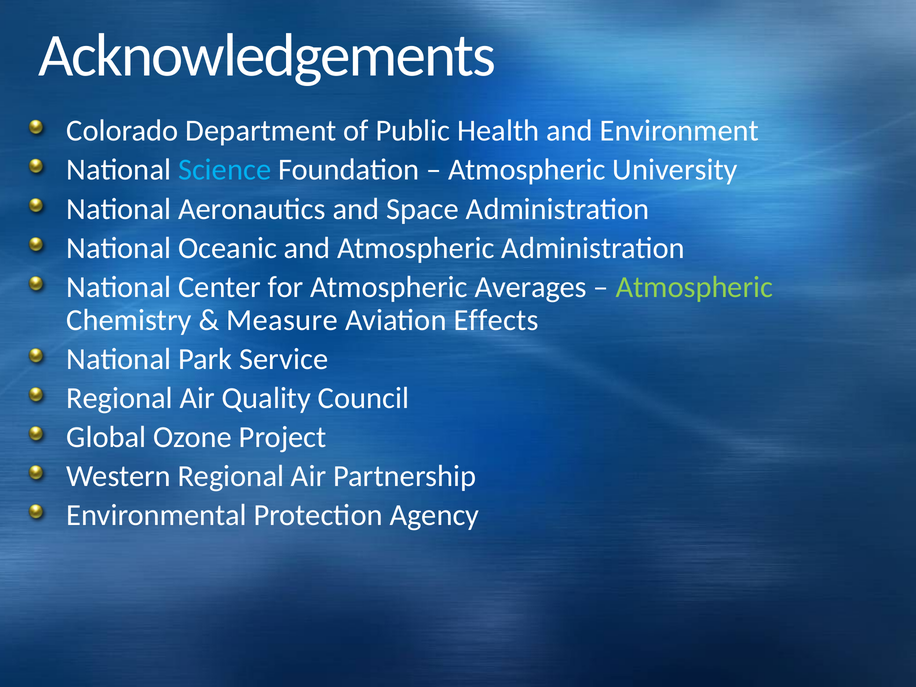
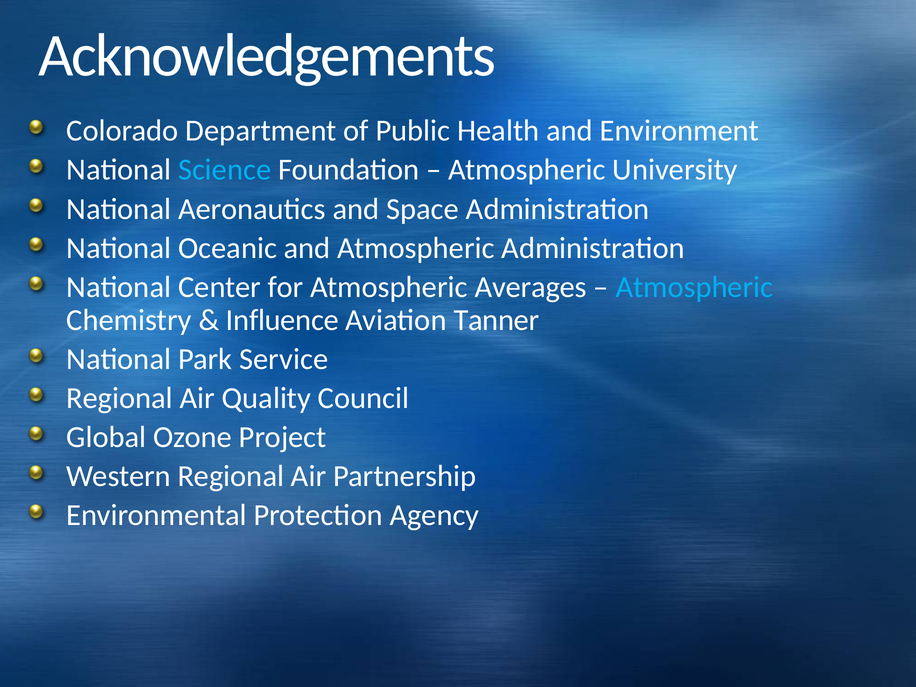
Atmospheric at (694, 287) colour: light green -> light blue
Measure: Measure -> Influence
Effects: Effects -> Tanner
